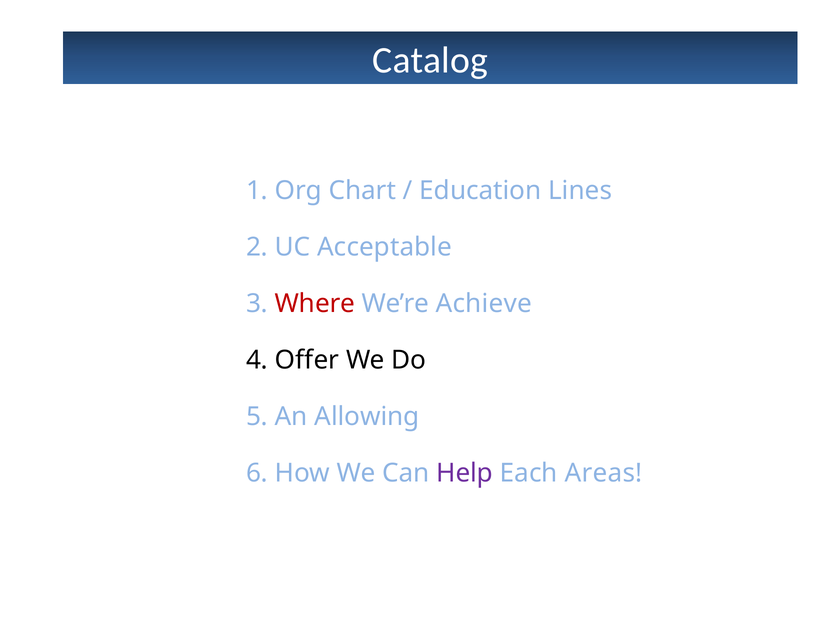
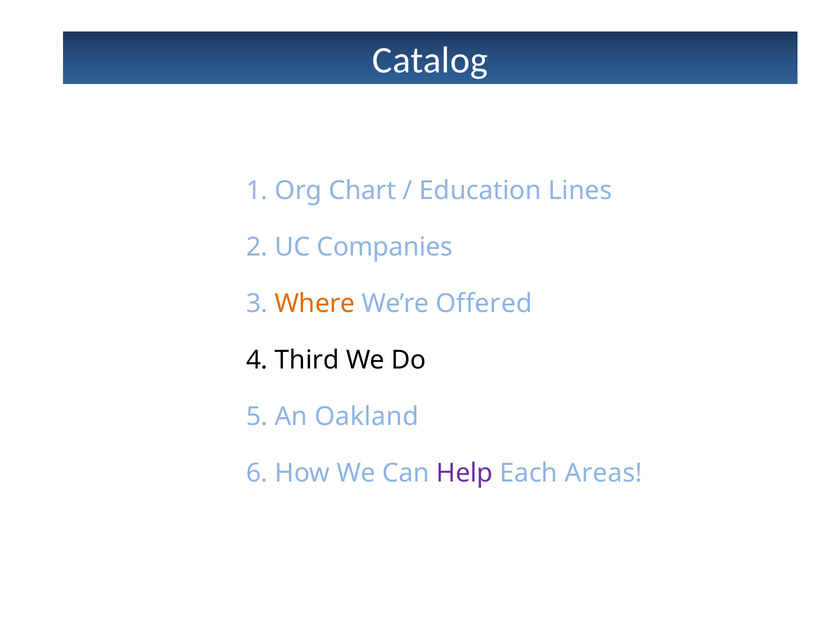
Acceptable: Acceptable -> Companies
Where colour: red -> orange
Achieve: Achieve -> Offered
Offer: Offer -> Third
Allowing: Allowing -> Oakland
